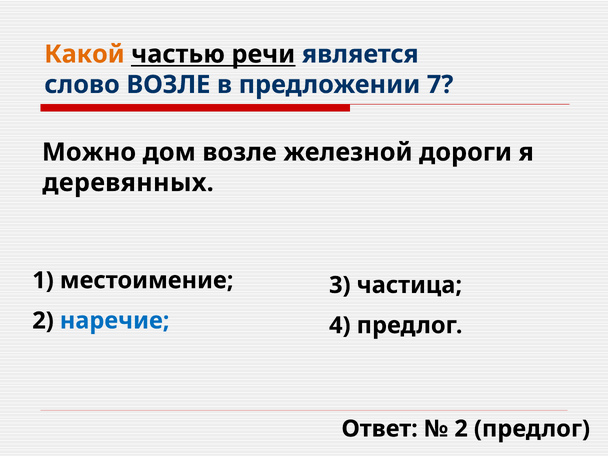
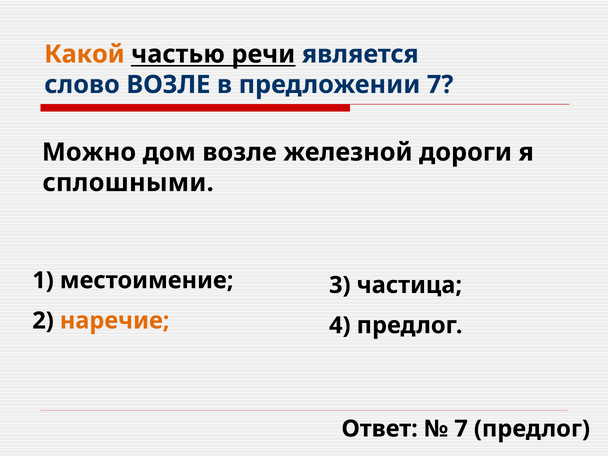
деревянных: деревянных -> сплошными
наречие colour: blue -> orange
2 at (461, 429): 2 -> 7
